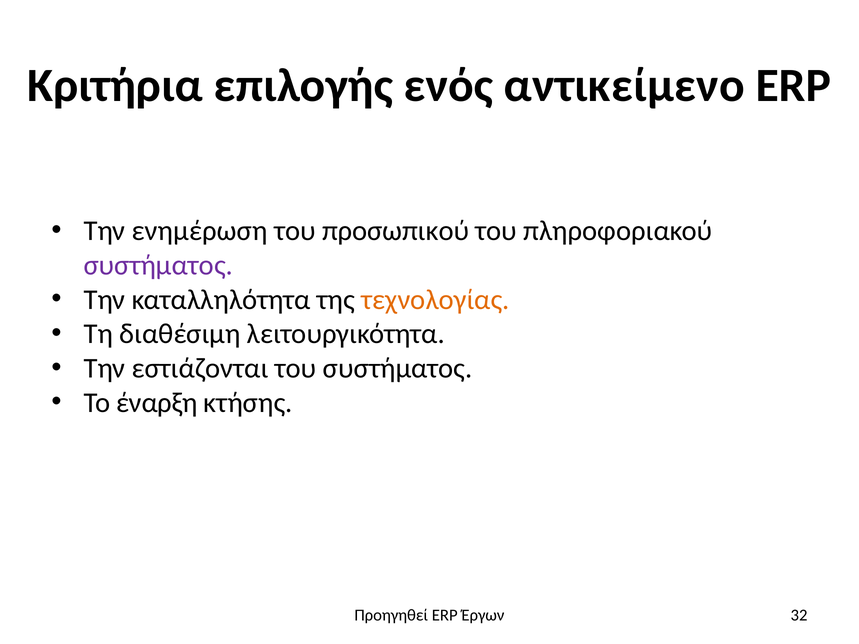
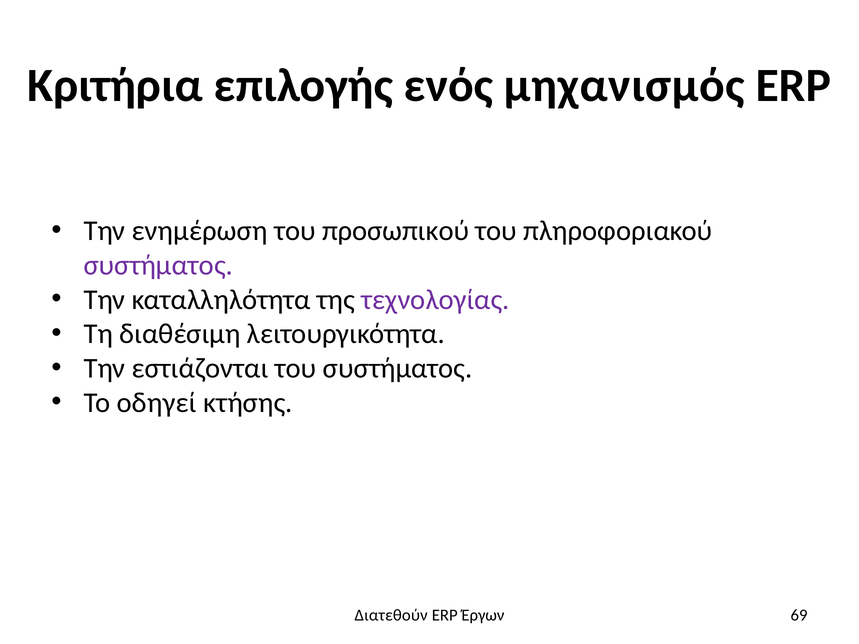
αντικείμενο: αντικείμενο -> μηχανισμός
τεχνολογίας colour: orange -> purple
έναρξη: έναρξη -> οδηγεί
Προηγηθεί: Προηγηθεί -> Διατεθούν
32: 32 -> 69
